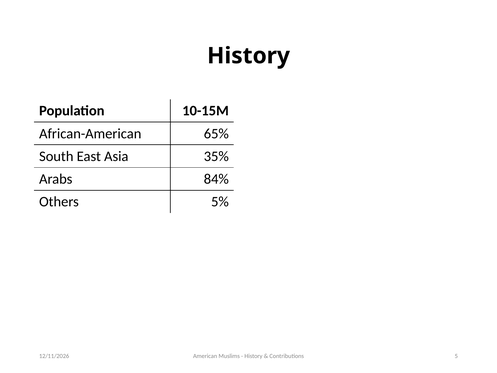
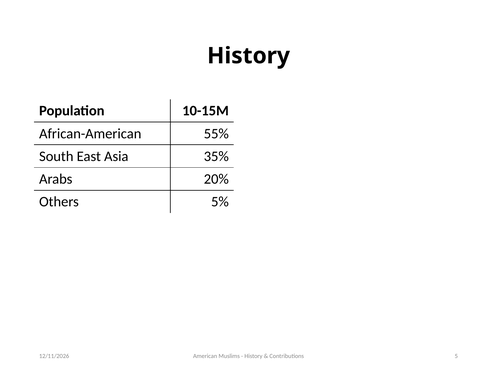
65%: 65% -> 55%
84%: 84% -> 20%
